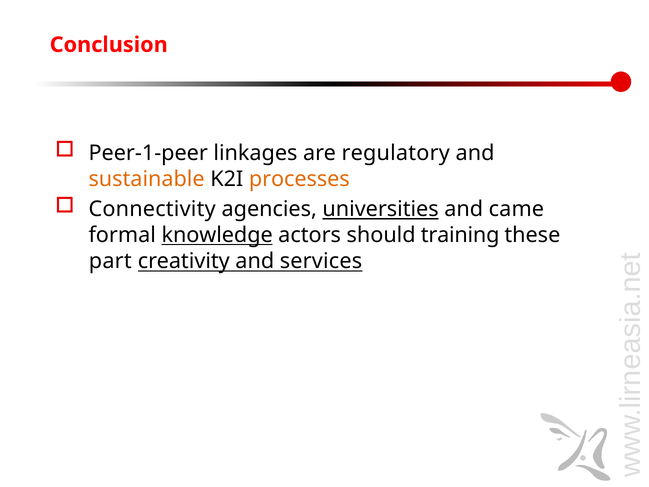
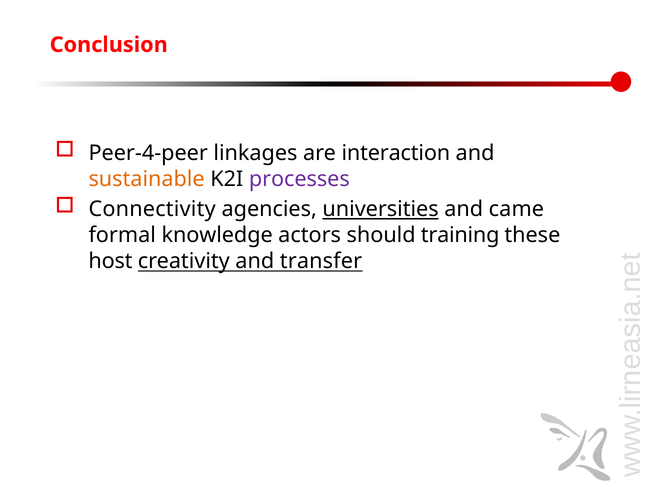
Peer-1-peer: Peer-1-peer -> Peer-4-peer
regulatory: regulatory -> interaction
processes colour: orange -> purple
knowledge underline: present -> none
part: part -> host
services: services -> transfer
